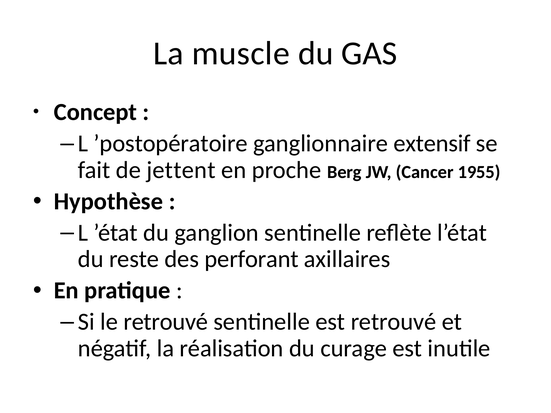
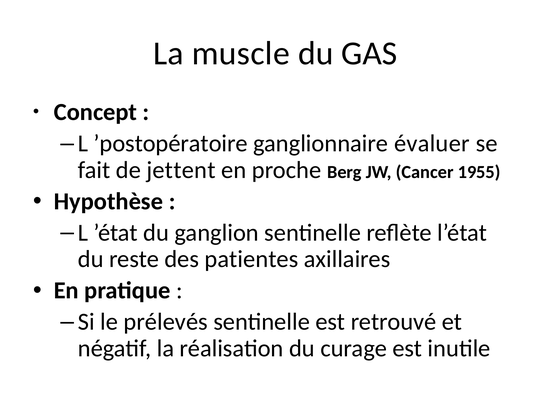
extensif: extensif -> évaluer
perforant: perforant -> patientes
le retrouvé: retrouvé -> prélevés
